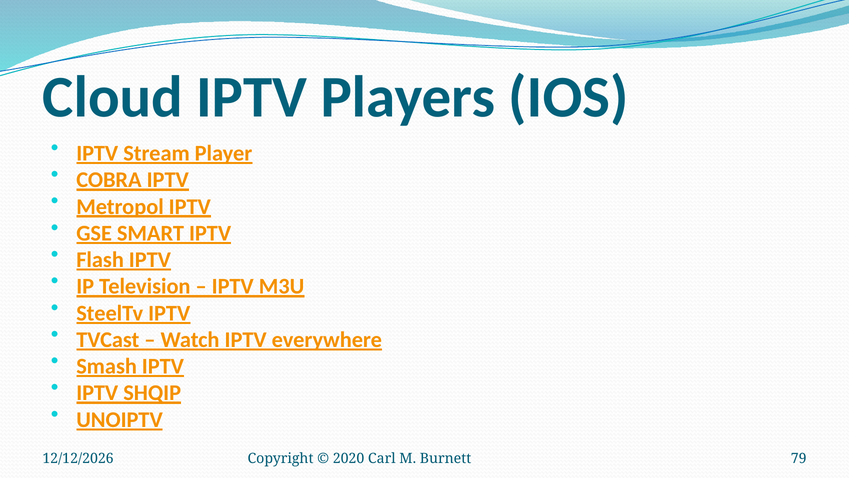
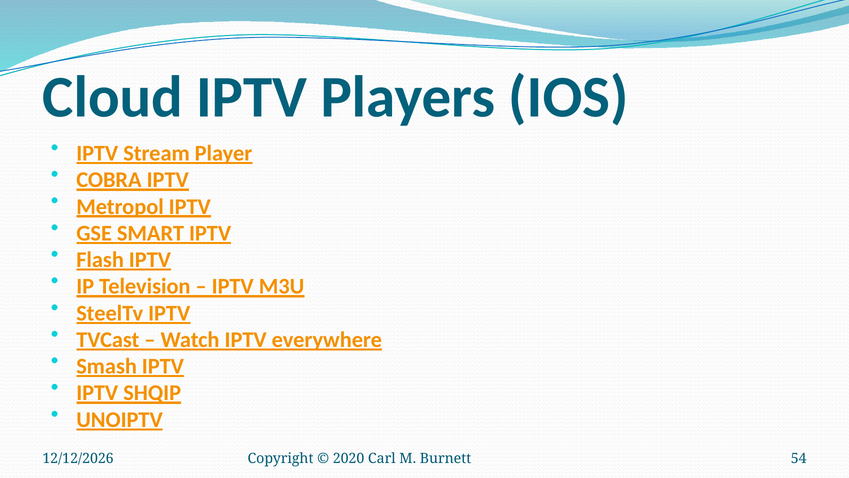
79: 79 -> 54
